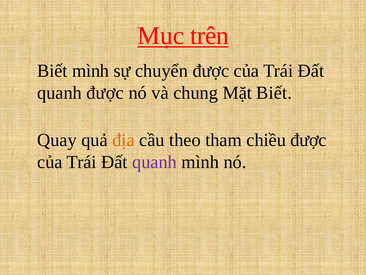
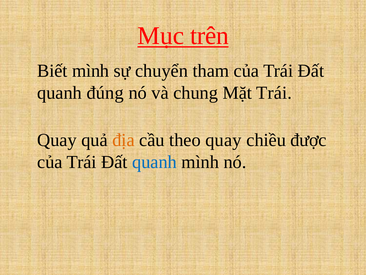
chuyển được: được -> tham
quanh được: được -> đúng
Mặt Biết: Biết -> Trái
theo tham: tham -> quay
quanh at (154, 162) colour: purple -> blue
